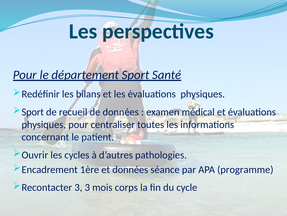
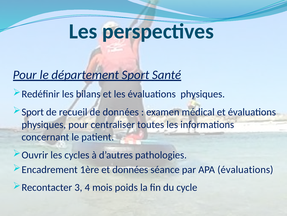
APA programme: programme -> évaluations
3 3: 3 -> 4
corps: corps -> poids
